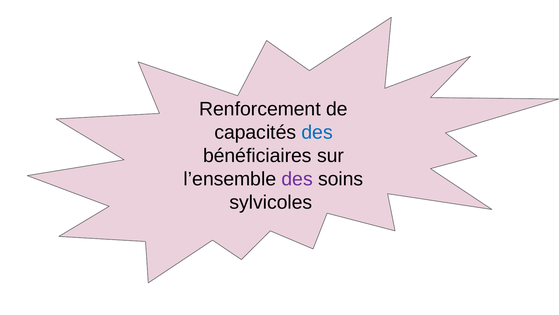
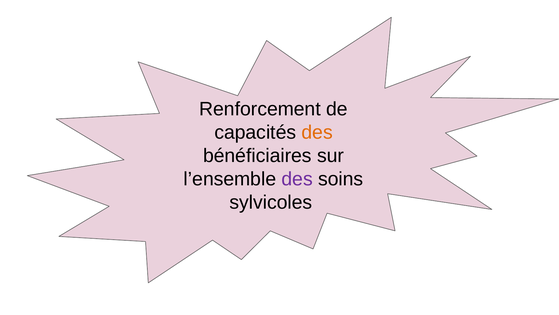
des at (317, 132) colour: blue -> orange
